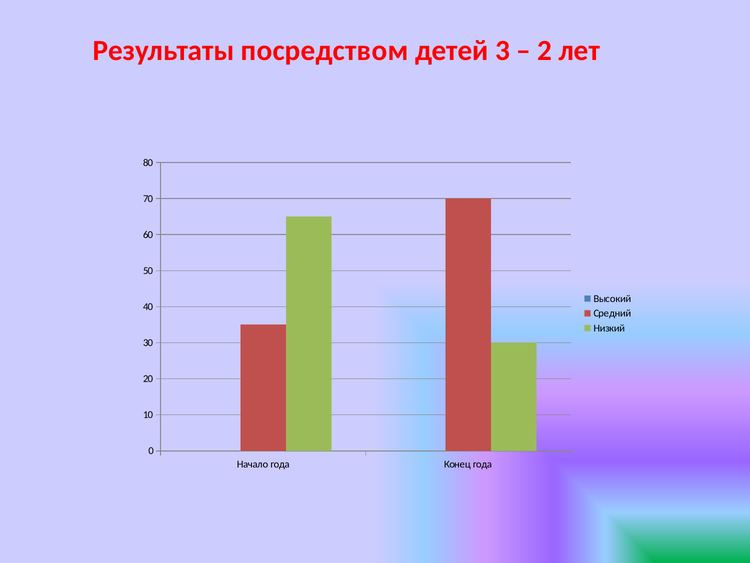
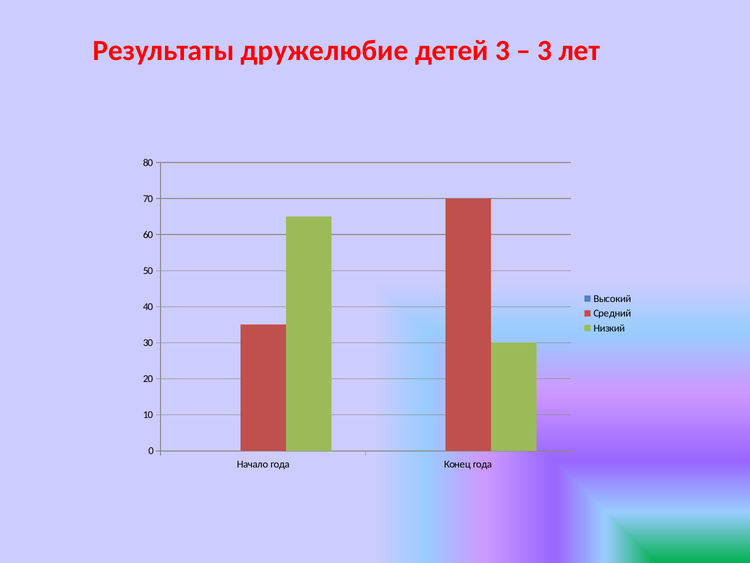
посредством: посредством -> дружелюбие
2 at (545, 50): 2 -> 3
